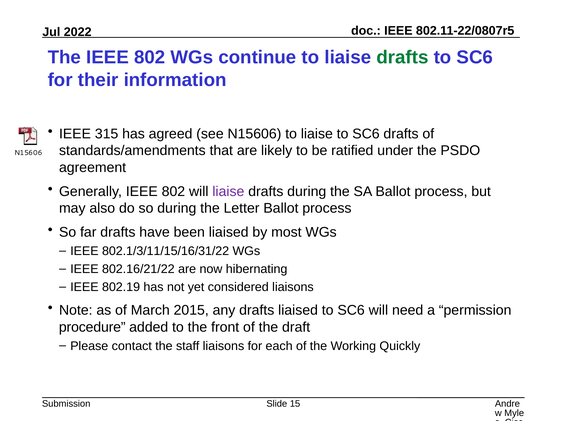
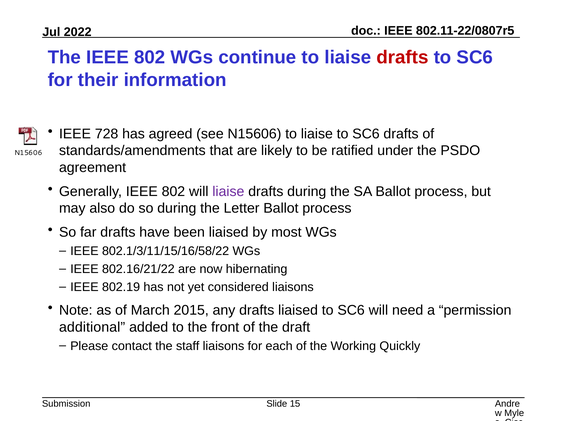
drafts at (403, 58) colour: green -> red
315: 315 -> 728
802.1/3/11/15/16/31/22: 802.1/3/11/15/16/31/22 -> 802.1/3/11/15/16/58/22
procedure: procedure -> additional
